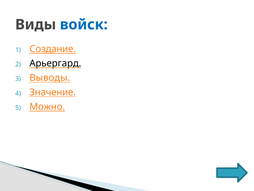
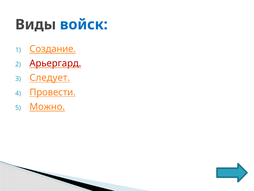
Арьергард colour: black -> red
Выводы: Выводы -> Следует
Значение: Значение -> Провести
